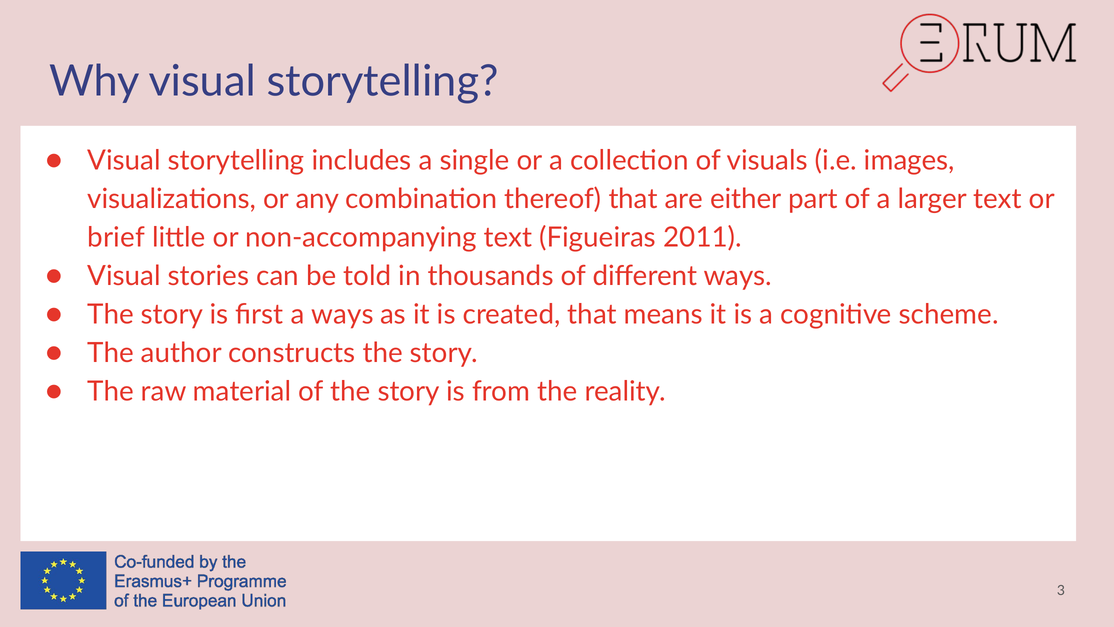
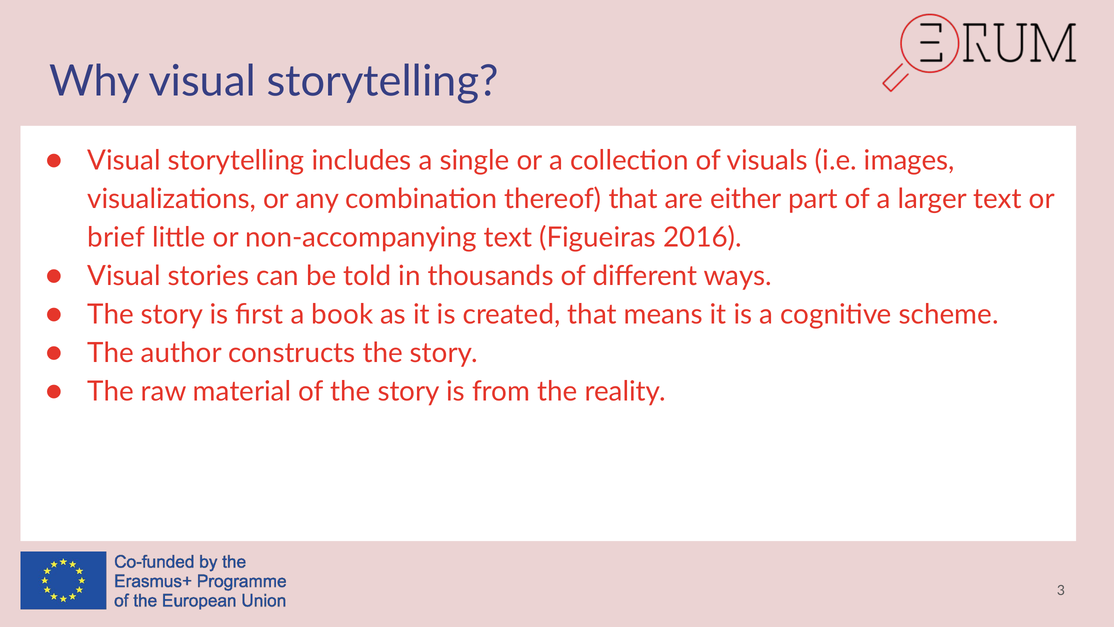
2011: 2011 -> 2016
a ways: ways -> book
